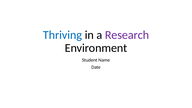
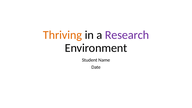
Thriving colour: blue -> orange
